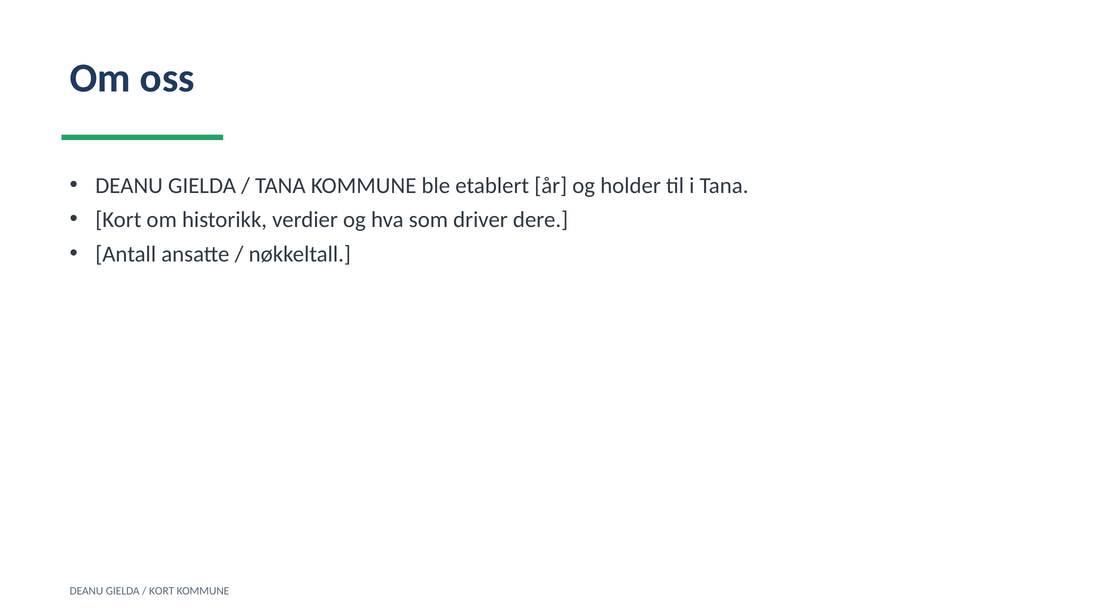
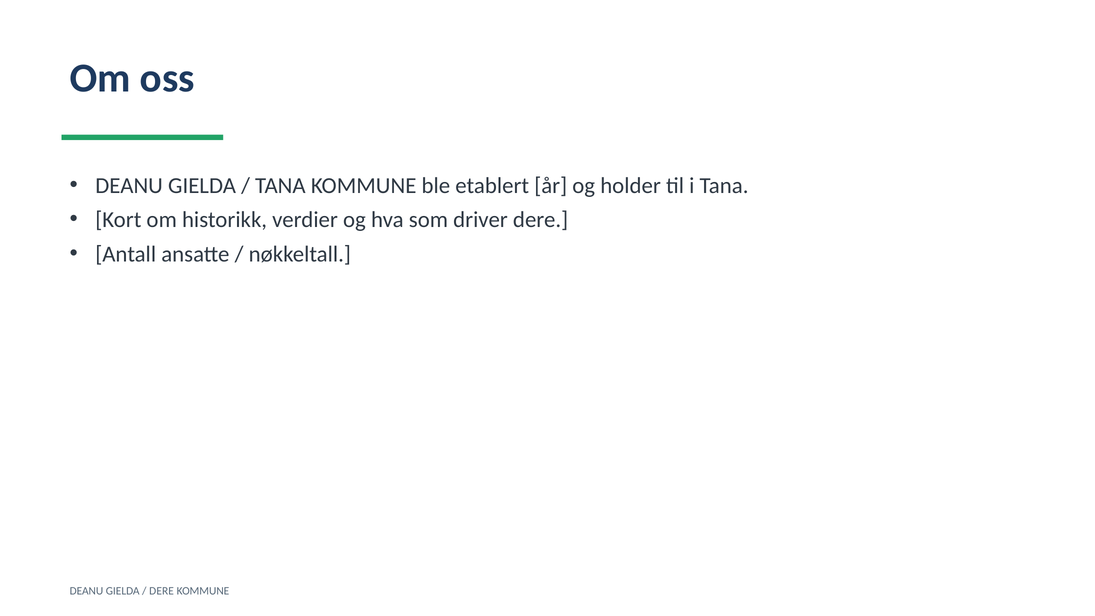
KORT at (162, 591): KORT -> DERE
